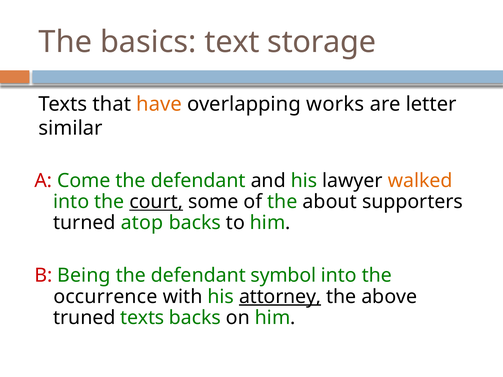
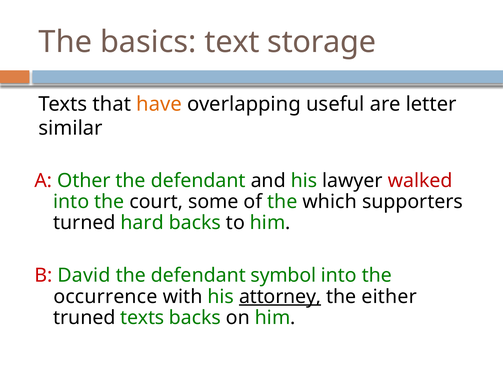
works: works -> useful
Come: Come -> Other
walked colour: orange -> red
court underline: present -> none
about: about -> which
atop: atop -> hard
Being: Being -> David
above: above -> either
